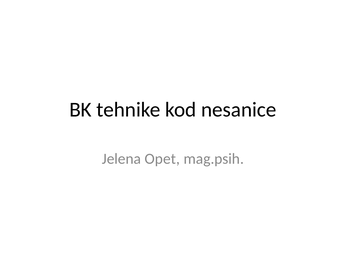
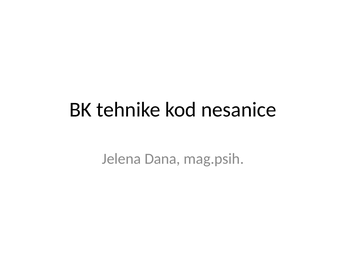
Opet: Opet -> Dana
